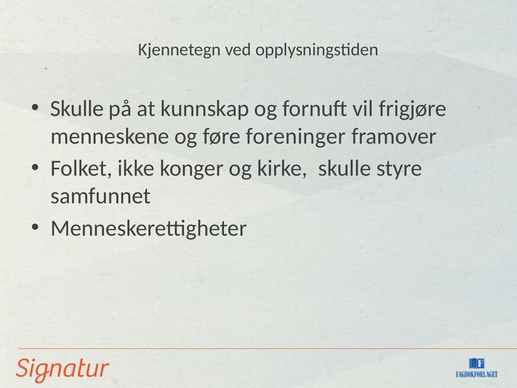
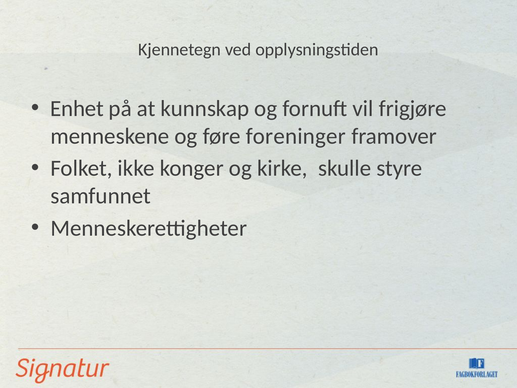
Skulle at (77, 108): Skulle -> Enhet
